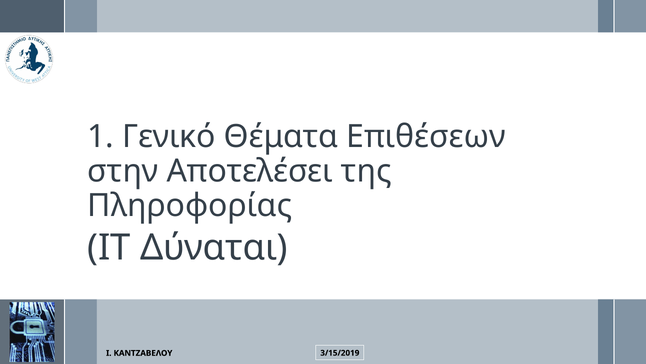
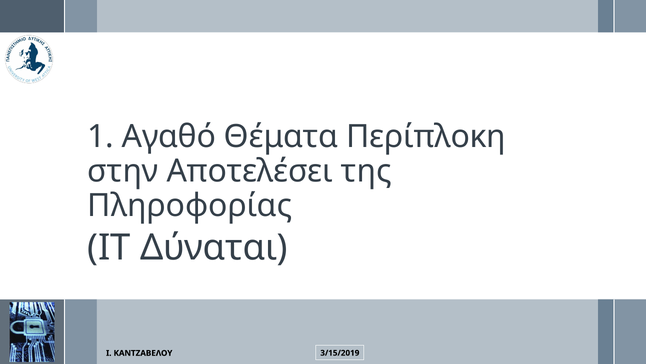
Γενικό: Γενικό -> Αγαθό
Επιθέσεων: Επιθέσεων -> Περίπλοκη
